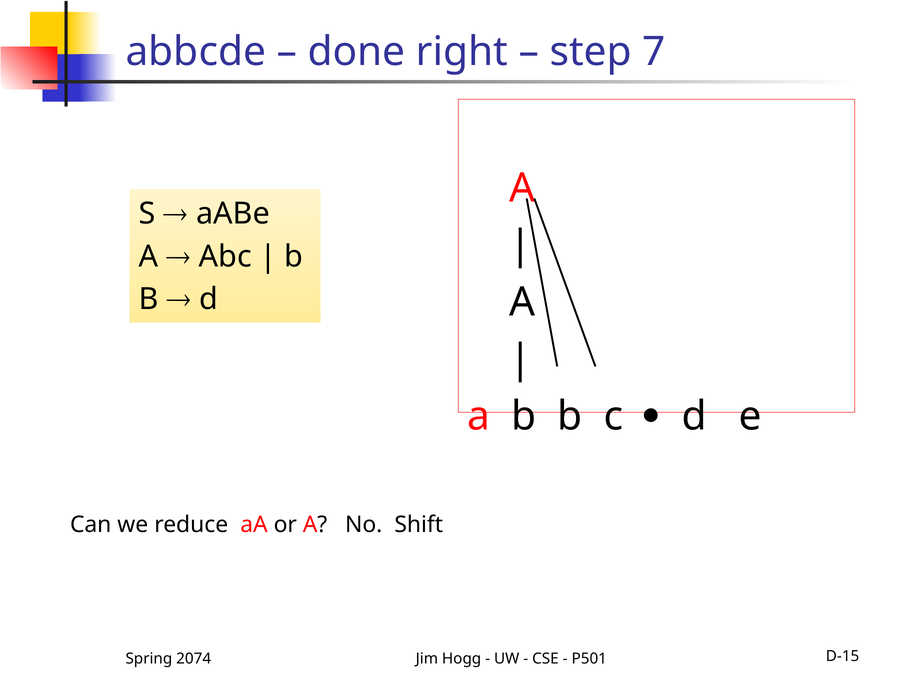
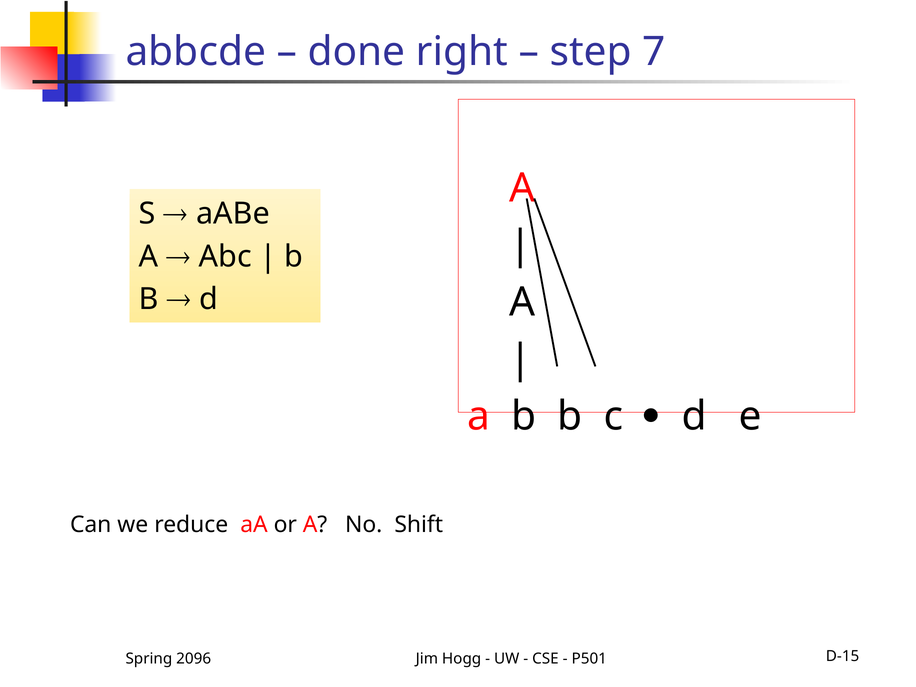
2074: 2074 -> 2096
